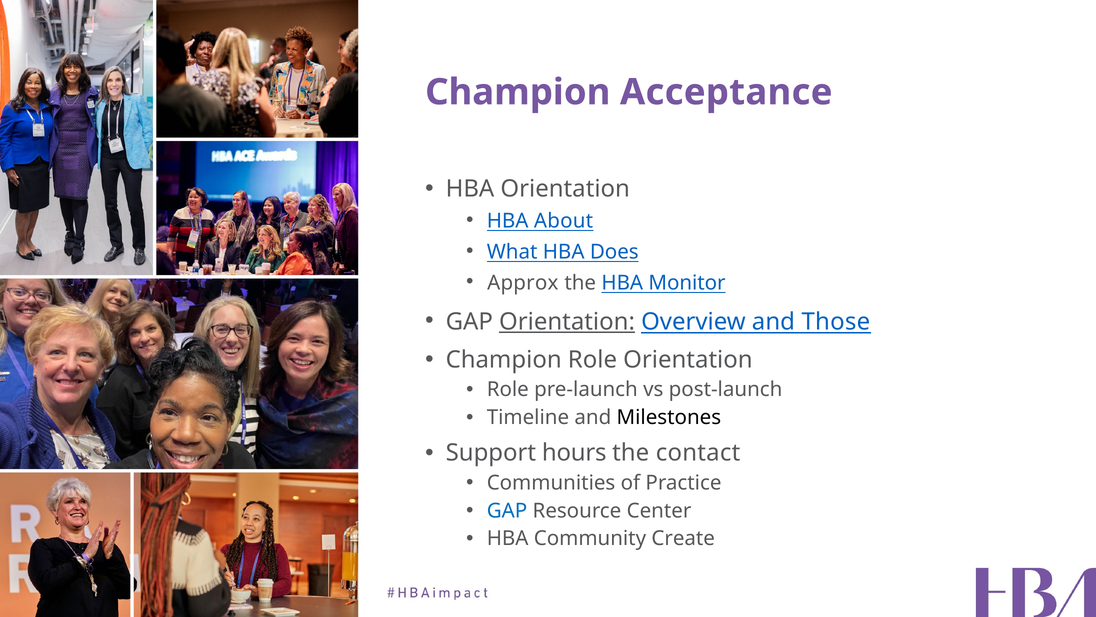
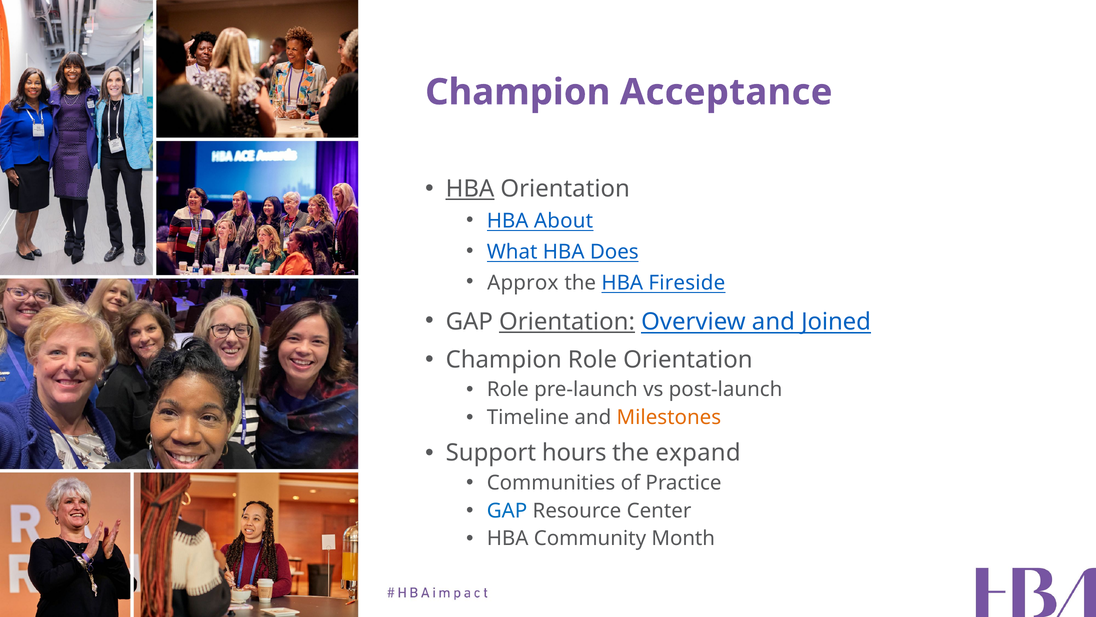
HBA at (470, 189) underline: none -> present
Monitor: Monitor -> Fireside
Those: Those -> Joined
Milestones colour: black -> orange
contact: contact -> expand
Create: Create -> Month
